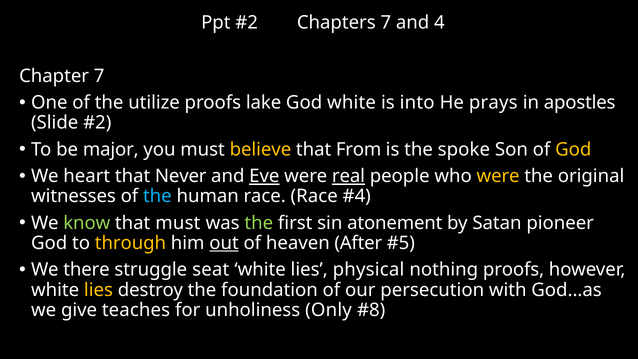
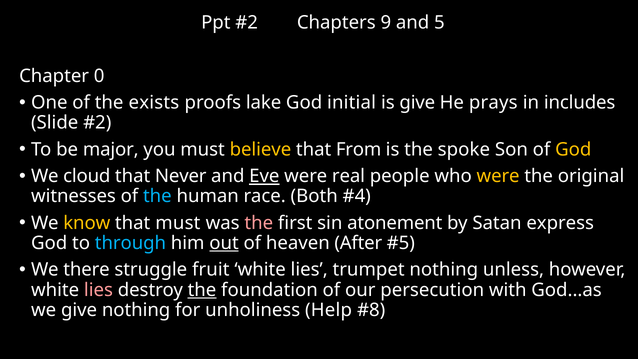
Chapters 7: 7 -> 9
4: 4 -> 5
Chapter 7: 7 -> 0
utilize: utilize -> exists
God white: white -> initial
is into: into -> give
apostles: apostles -> includes
heart: heart -> cloud
real underline: present -> none
race Race: Race -> Both
know colour: light green -> yellow
the at (259, 223) colour: light green -> pink
pioneer: pioneer -> express
through colour: yellow -> light blue
seat: seat -> fruit
physical: physical -> trumpet
nothing proofs: proofs -> unless
lies at (98, 290) colour: yellow -> pink
the at (202, 290) underline: none -> present
give teaches: teaches -> nothing
Only: Only -> Help
